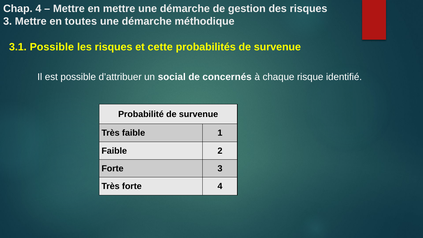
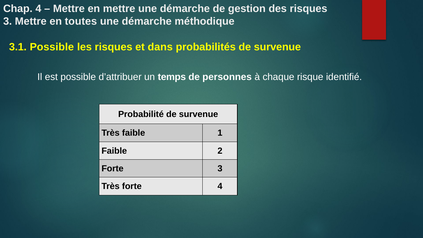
cette: cette -> dans
social: social -> temps
concernés: concernés -> personnes
